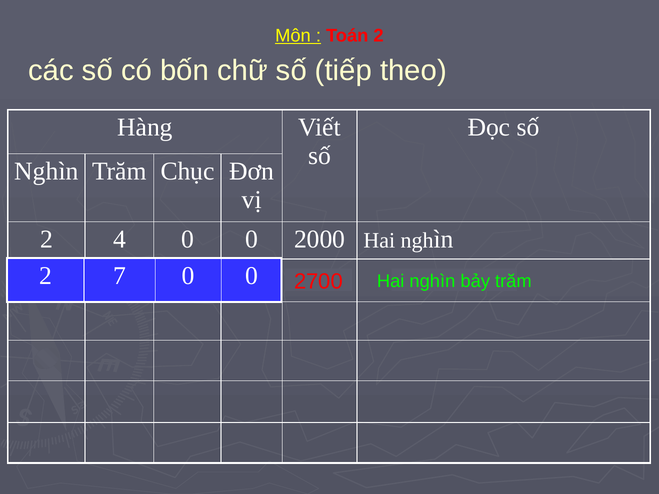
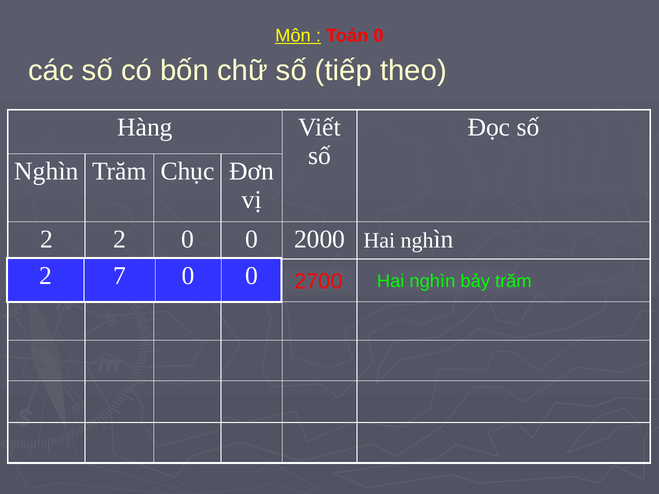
Toán 2: 2 -> 0
2 4: 4 -> 2
